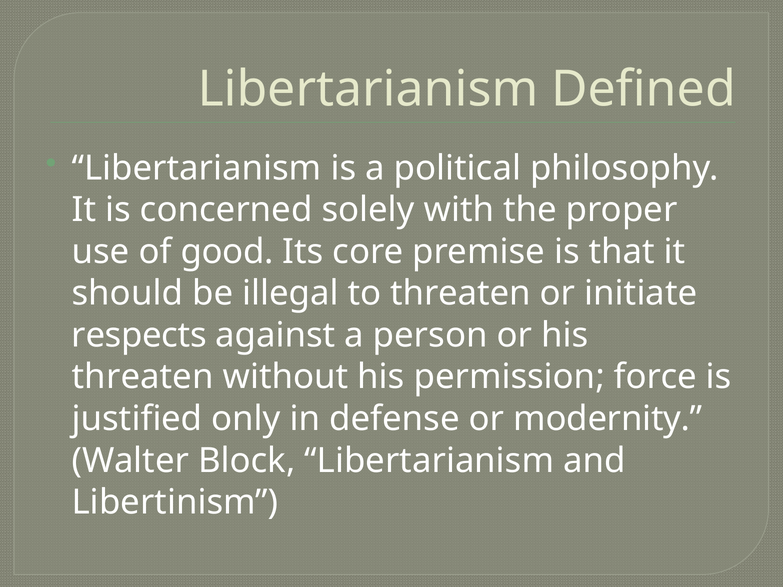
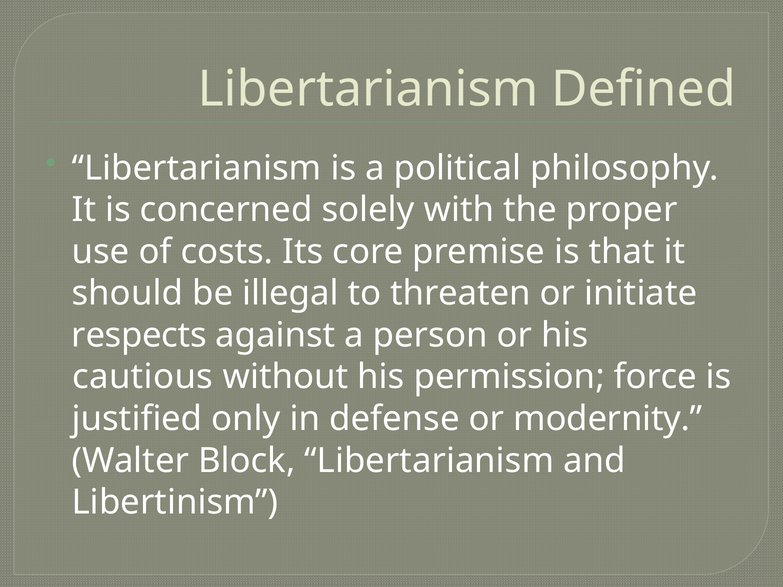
good: good -> costs
threaten at (143, 377): threaten -> cautious
